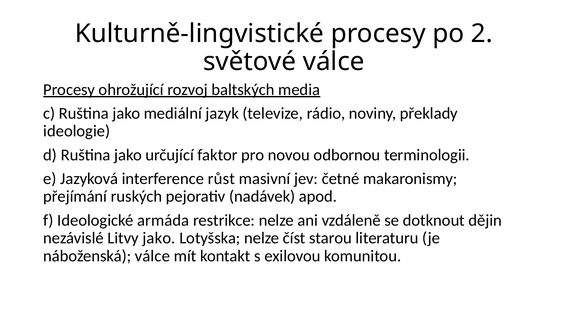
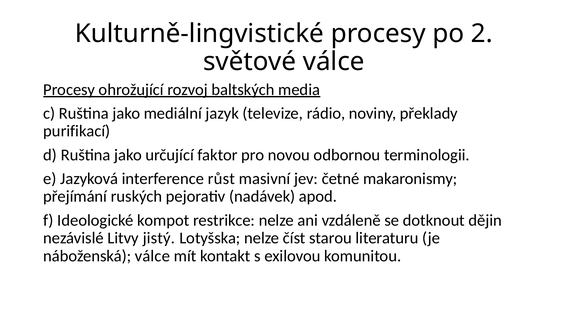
ideologie: ideologie -> purifikací
armáda: armáda -> kompot
Litvy jako: jako -> jistý
